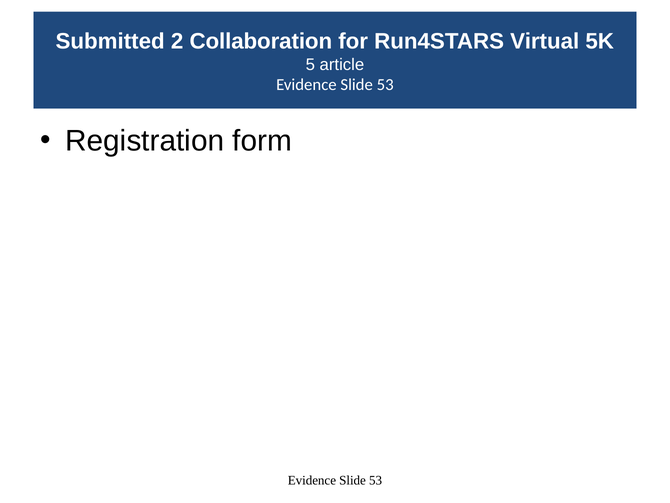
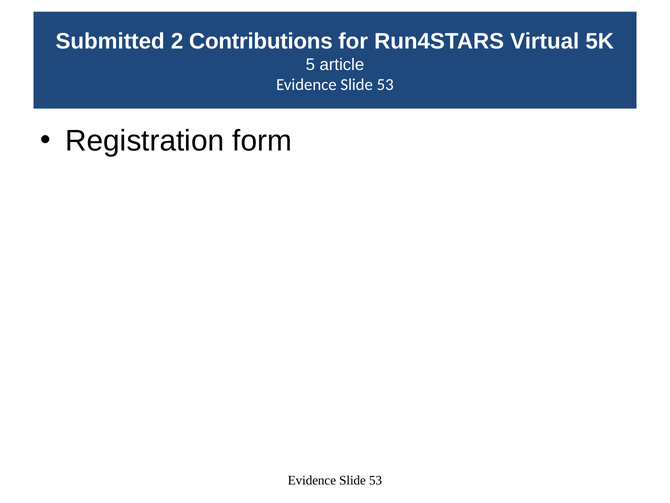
Collaboration: Collaboration -> Contributions
